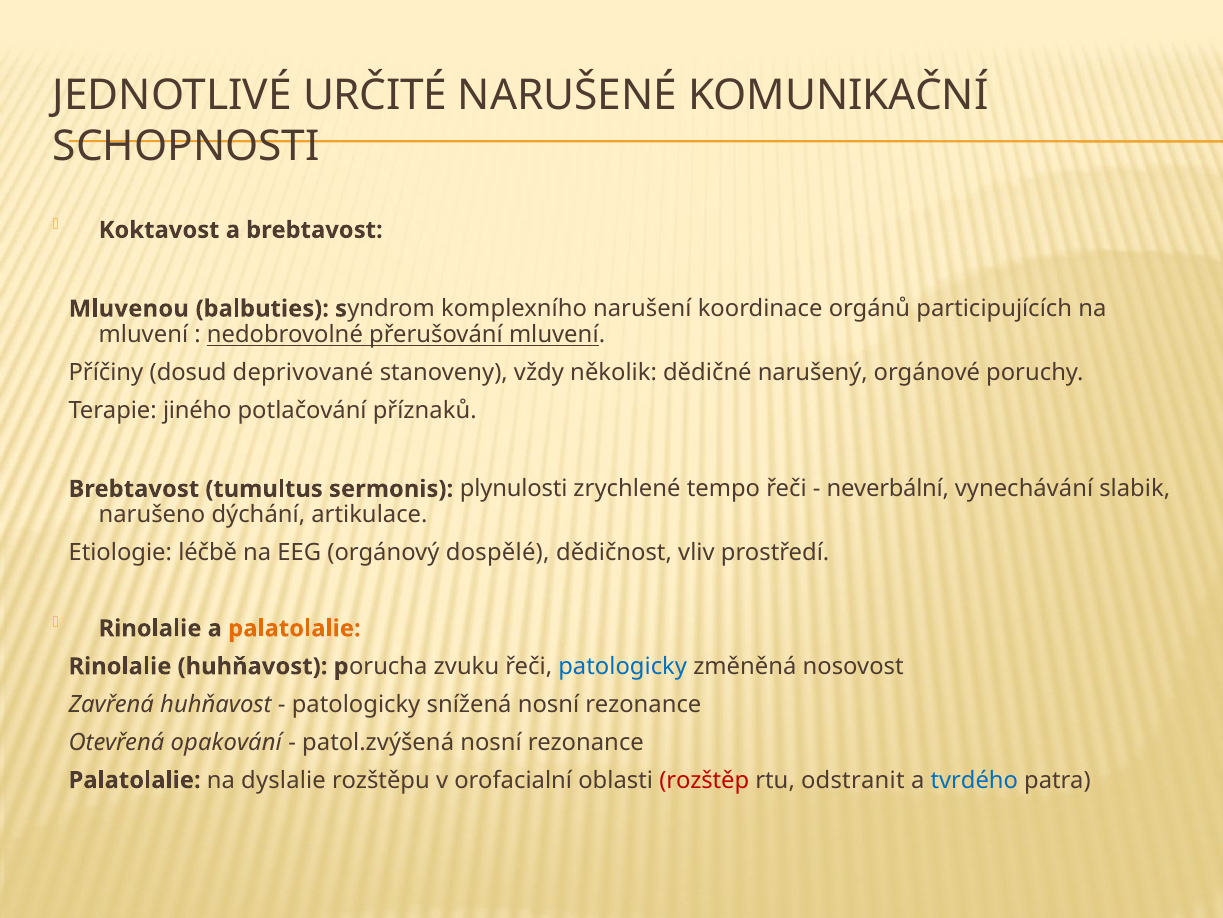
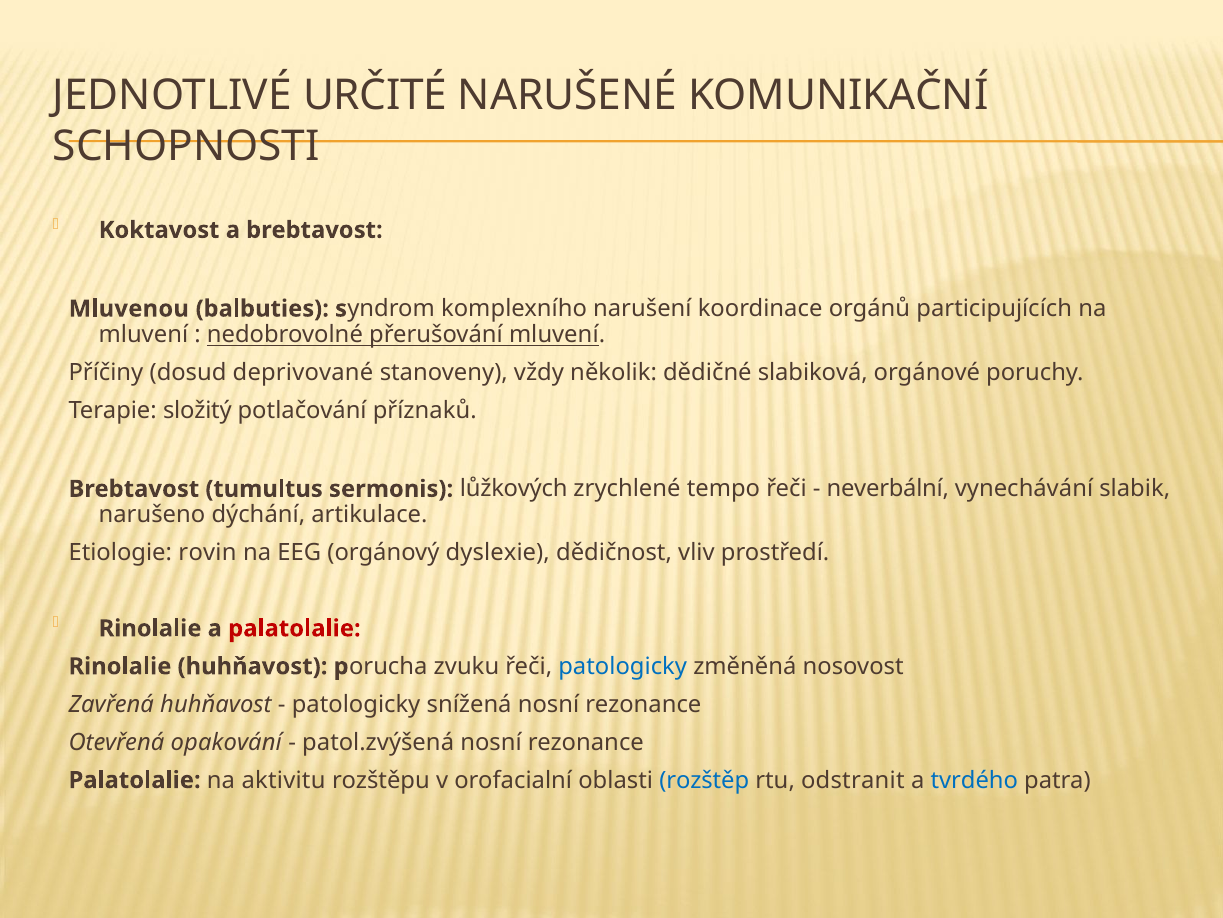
narušený: narušený -> slabiková
jiného: jiného -> složitý
plynulosti: plynulosti -> lůžkových
léčbě: léčbě -> rovin
dospělé: dospělé -> dyslexie
palatolalie at (294, 628) colour: orange -> red
dyslalie: dyslalie -> aktivitu
rozštěp colour: red -> blue
